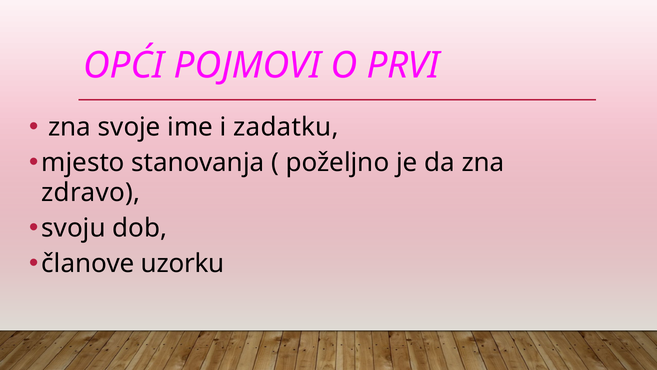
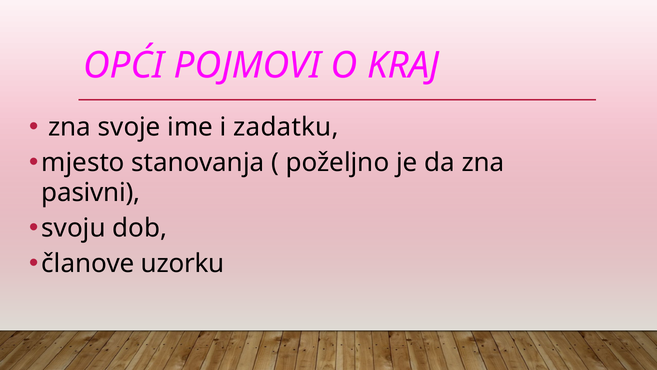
PRVI: PRVI -> KRAJ
zdravo: zdravo -> pasivni
